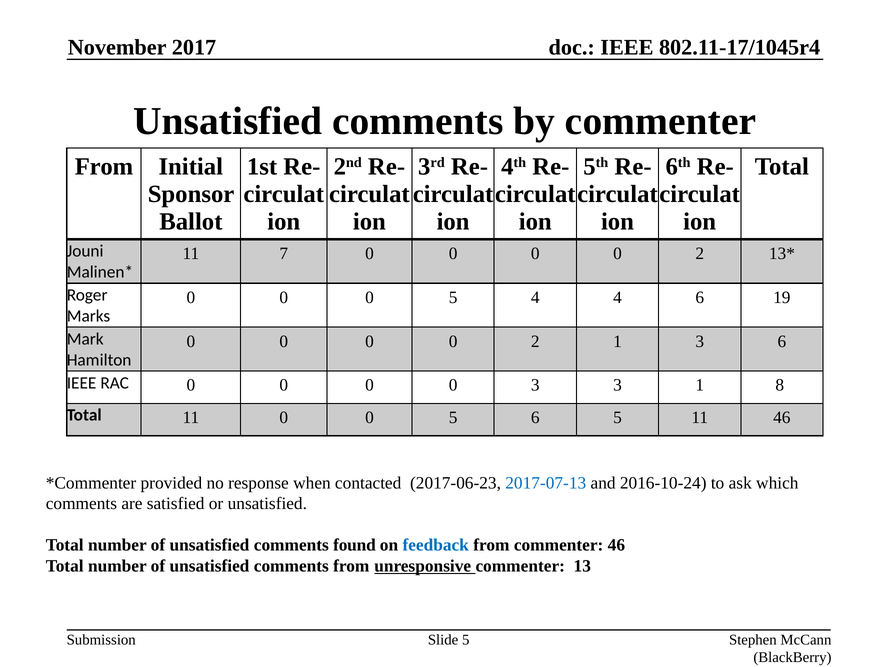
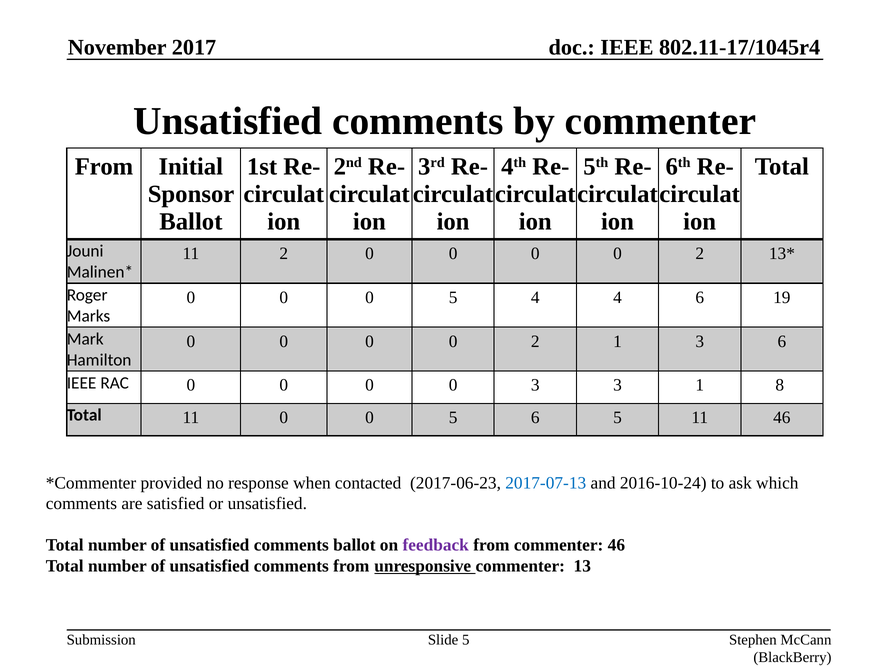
11 7: 7 -> 2
comments found: found -> ballot
feedback colour: blue -> purple
